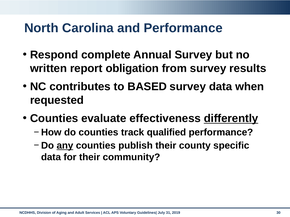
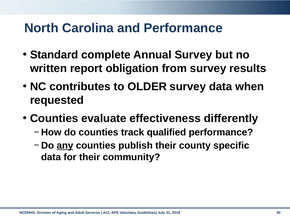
Respond: Respond -> Standard
BASED: BASED -> OLDER
differently underline: present -> none
